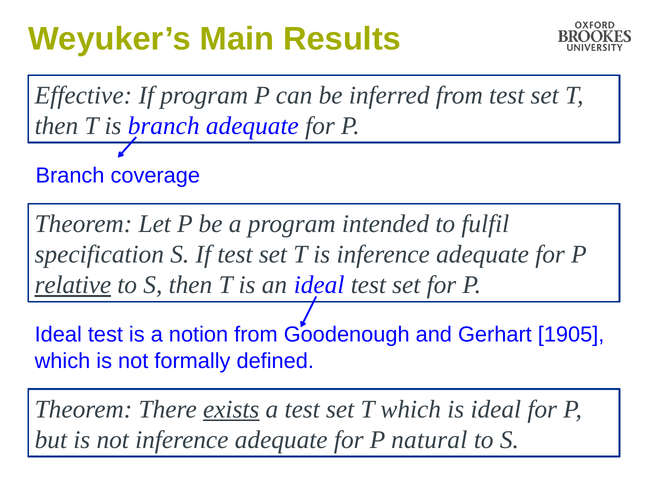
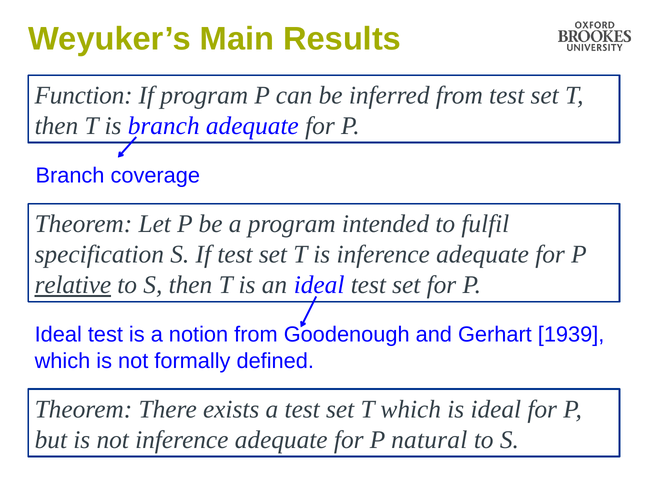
Effective: Effective -> Function
1905: 1905 -> 1939
exists underline: present -> none
